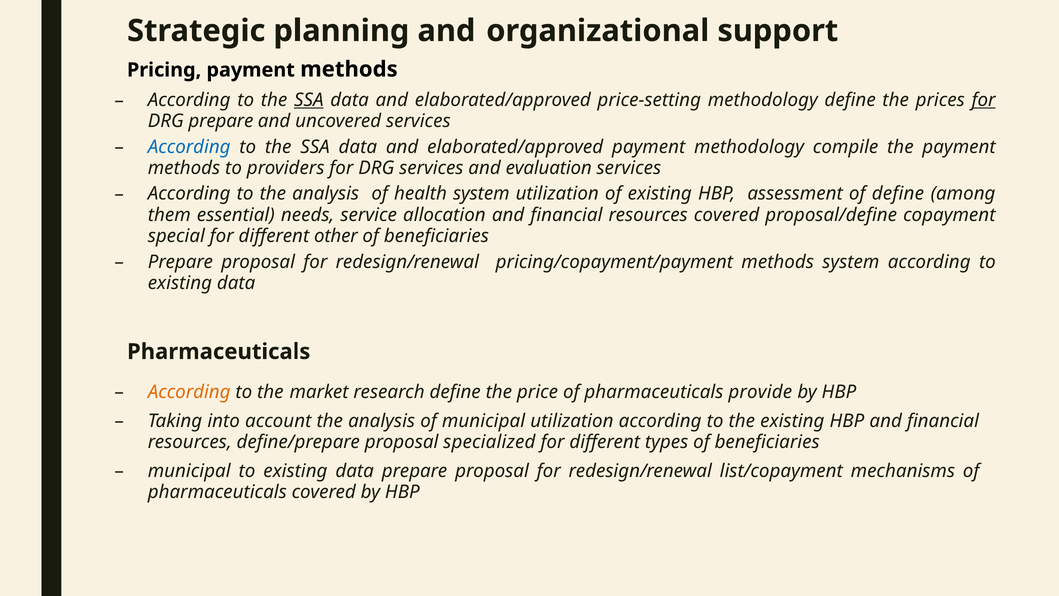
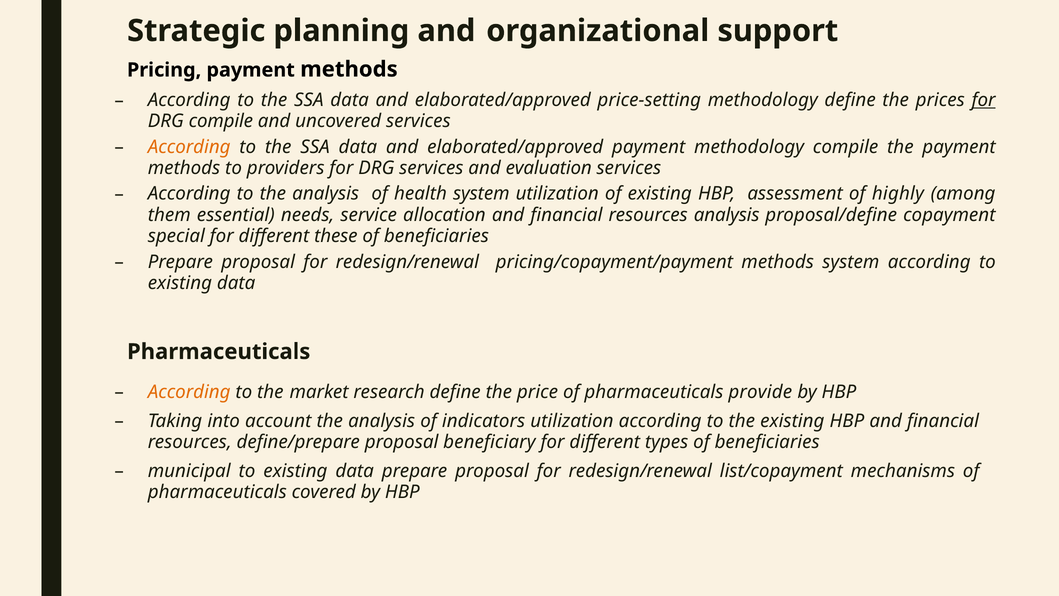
SSA at (309, 100) underline: present -> none
DRG prepare: prepare -> compile
According at (189, 147) colour: blue -> orange
of define: define -> highly
resources covered: covered -> analysis
other: other -> these
of municipal: municipal -> indicators
specialized: specialized -> beneficiary
